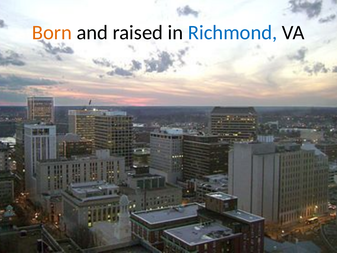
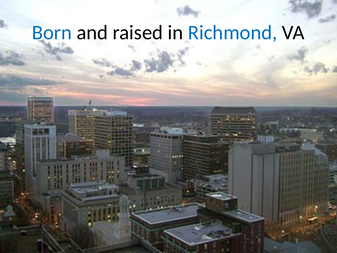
Born colour: orange -> blue
